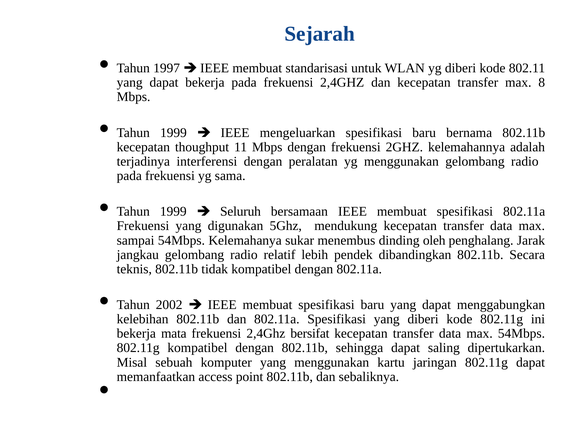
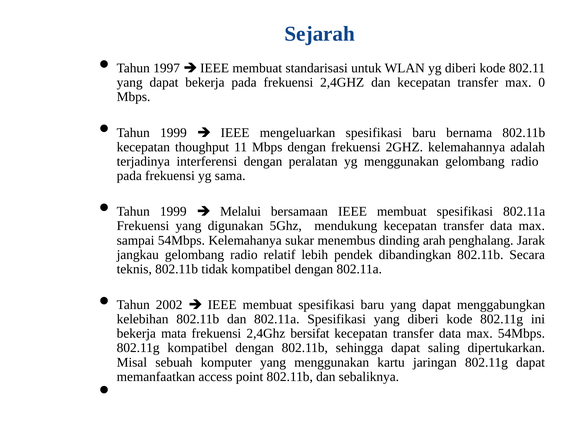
8: 8 -> 0
Seluruh: Seluruh -> Melalui
oleh: oleh -> arah
